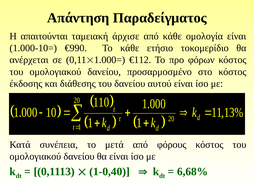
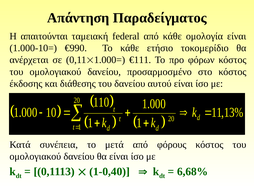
άρχισε: άρχισε -> federal
€112: €112 -> €111
